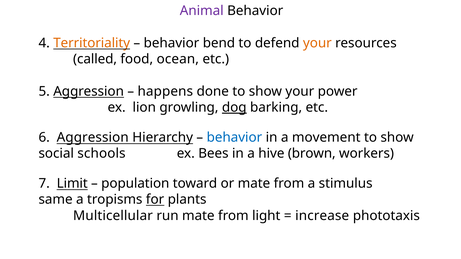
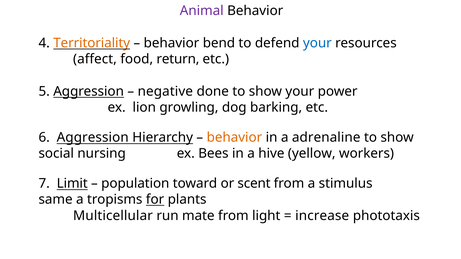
your at (317, 43) colour: orange -> blue
called: called -> affect
ocean: ocean -> return
happens: happens -> negative
dog underline: present -> none
behavior at (234, 138) colour: blue -> orange
movement: movement -> adrenaline
schools: schools -> nursing
brown: brown -> yellow
or mate: mate -> scent
